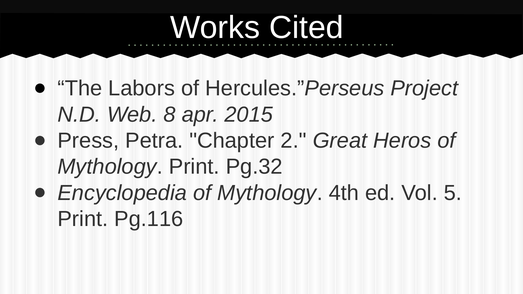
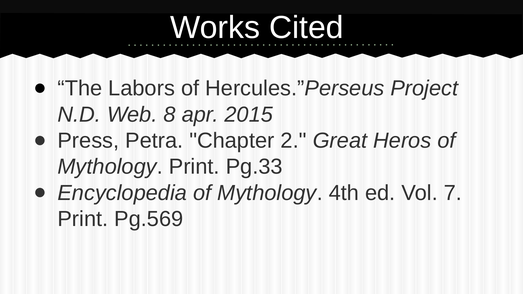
Pg.32: Pg.32 -> Pg.33
5: 5 -> 7
Pg.116: Pg.116 -> Pg.569
